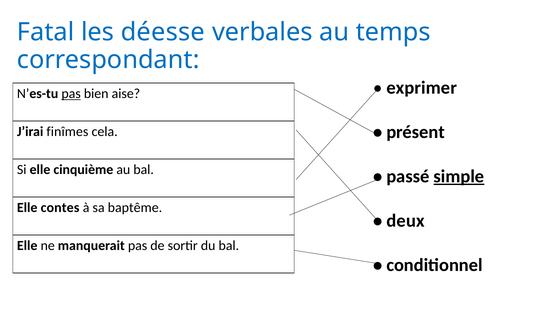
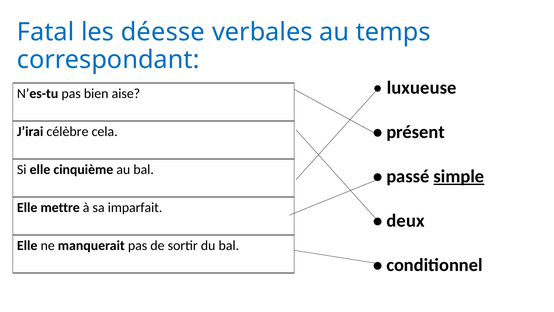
exprimer: exprimer -> luxueuse
pas at (71, 94) underline: present -> none
finîmes: finîmes -> célèbre
contes: contes -> mettre
baptême: baptême -> imparfait
